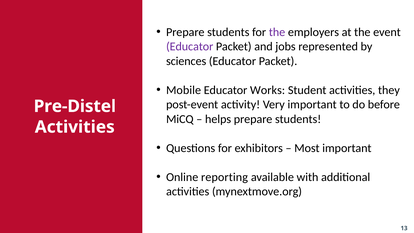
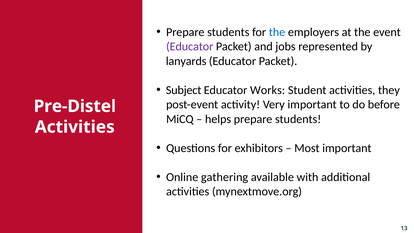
the at (277, 32) colour: purple -> blue
sciences: sciences -> lanyards
Mobile: Mobile -> Subject
reporting: reporting -> gathering
